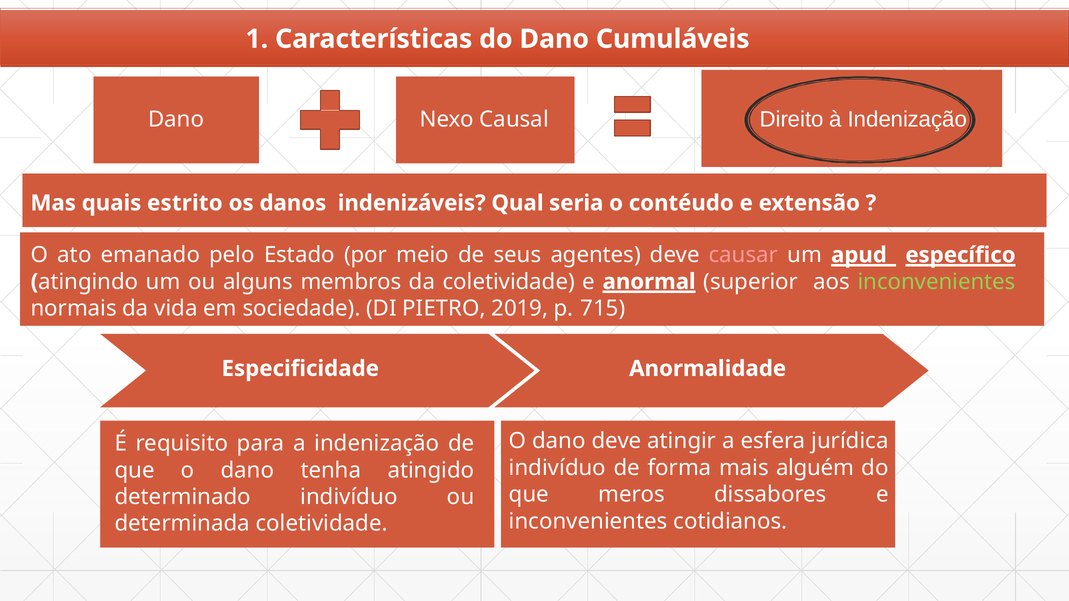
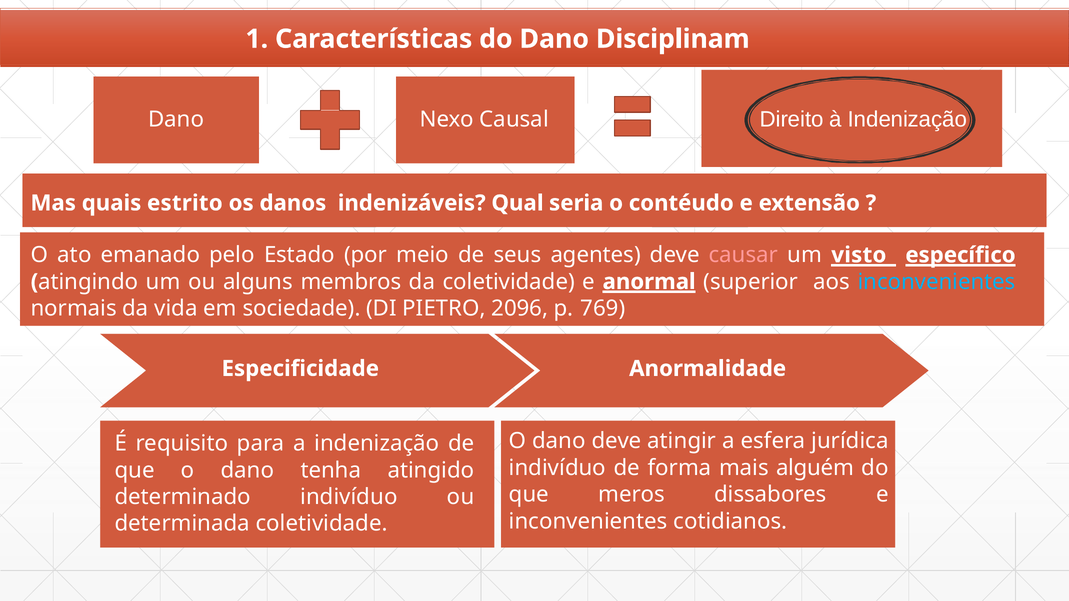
Cumuláveis: Cumuláveis -> Disciplinam
apud: apud -> visto
inconvenientes at (937, 282) colour: light green -> light blue
2019: 2019 -> 2096
715: 715 -> 769
